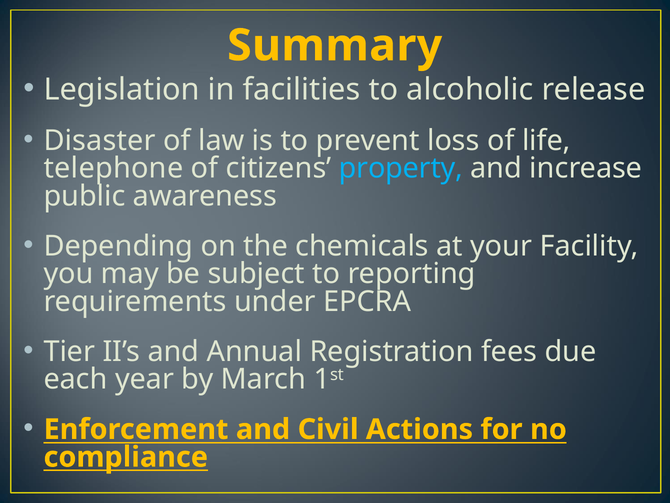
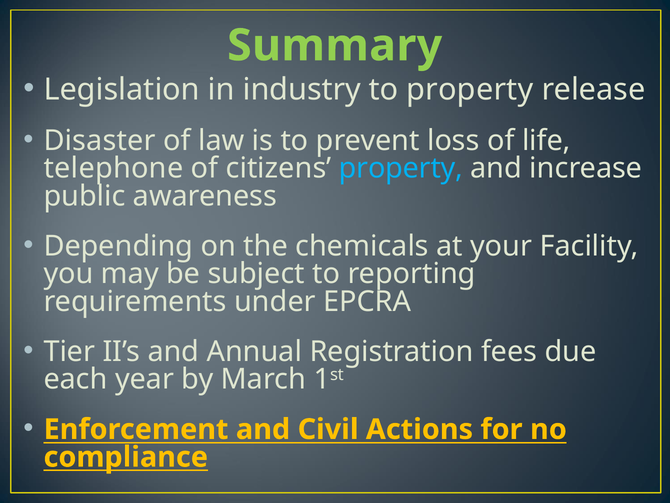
Summary colour: yellow -> light green
facilities: facilities -> industry
to alcoholic: alcoholic -> property
